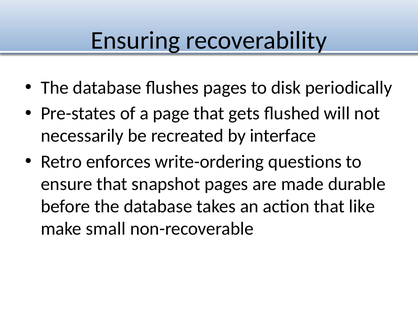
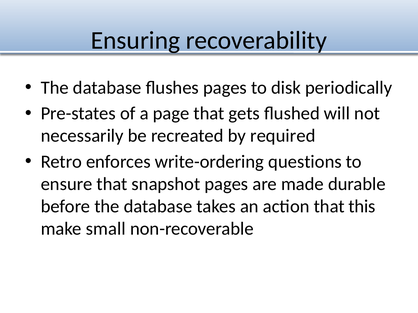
interface: interface -> required
like: like -> this
